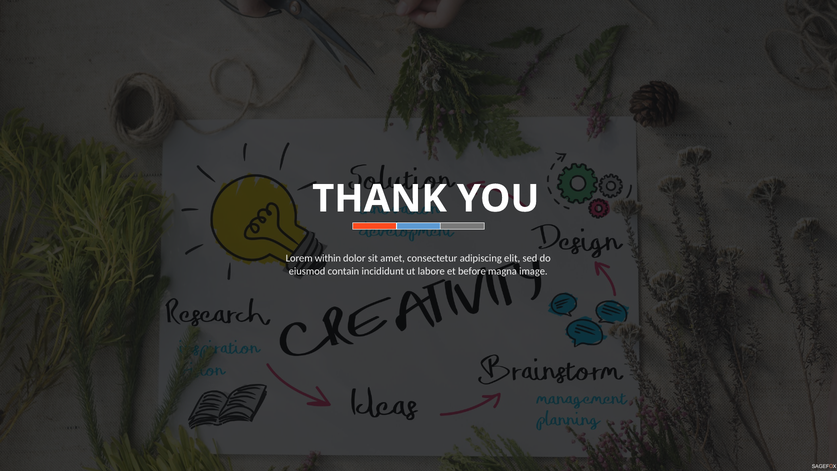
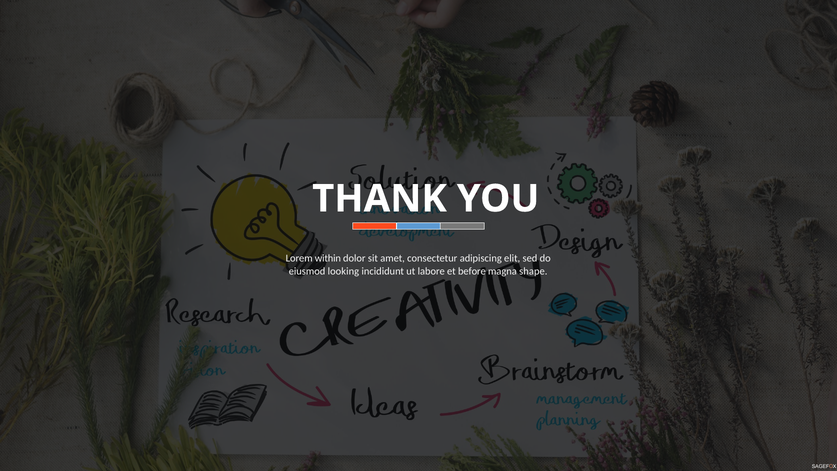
contain: contain -> looking
image: image -> shape
